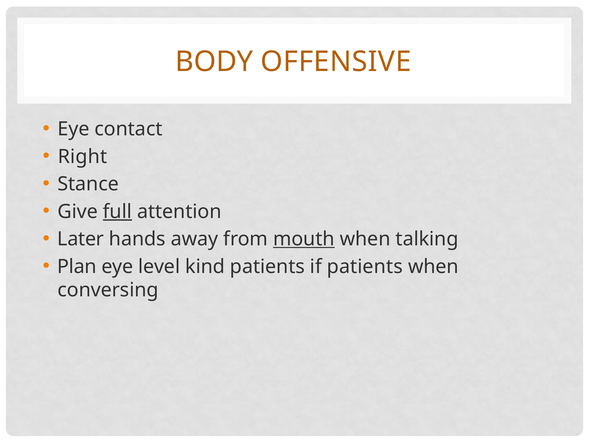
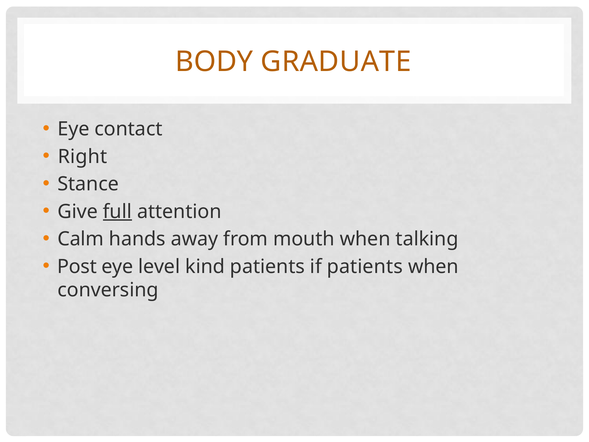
OFFENSIVE: OFFENSIVE -> GRADUATE
Later: Later -> Calm
mouth underline: present -> none
Plan: Plan -> Post
